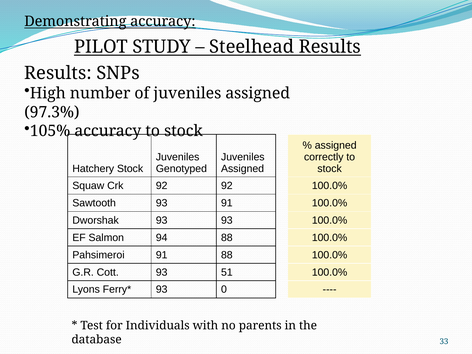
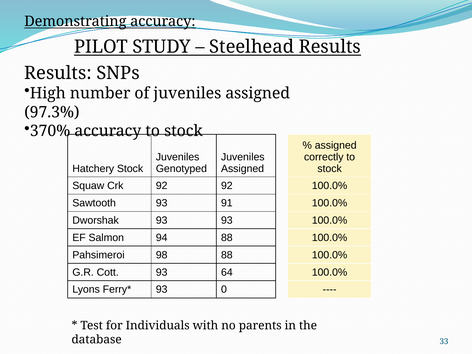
105%: 105% -> 370%
Pahsimeroi 91: 91 -> 98
51: 51 -> 64
